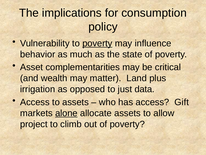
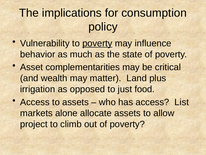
data: data -> food
Gift: Gift -> List
alone underline: present -> none
